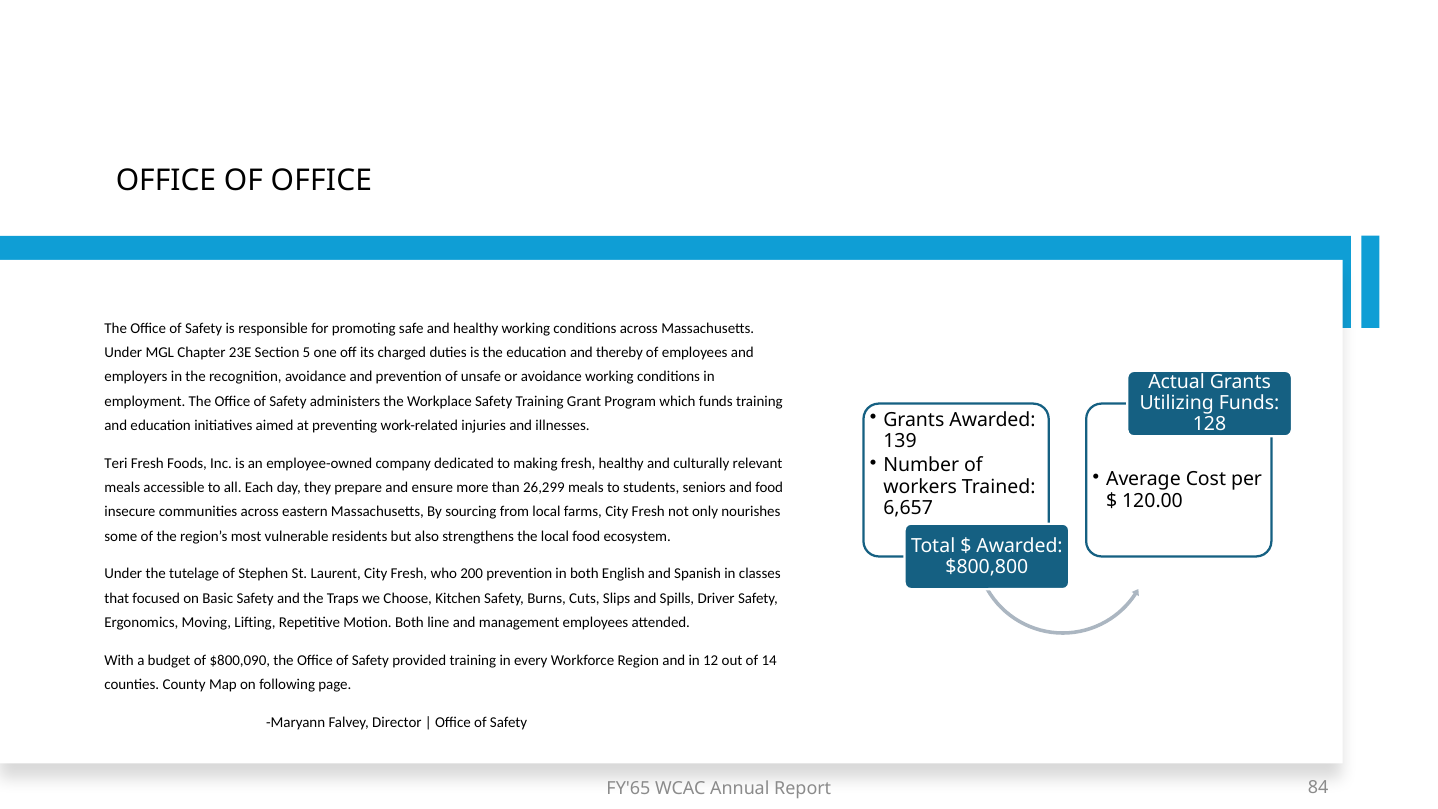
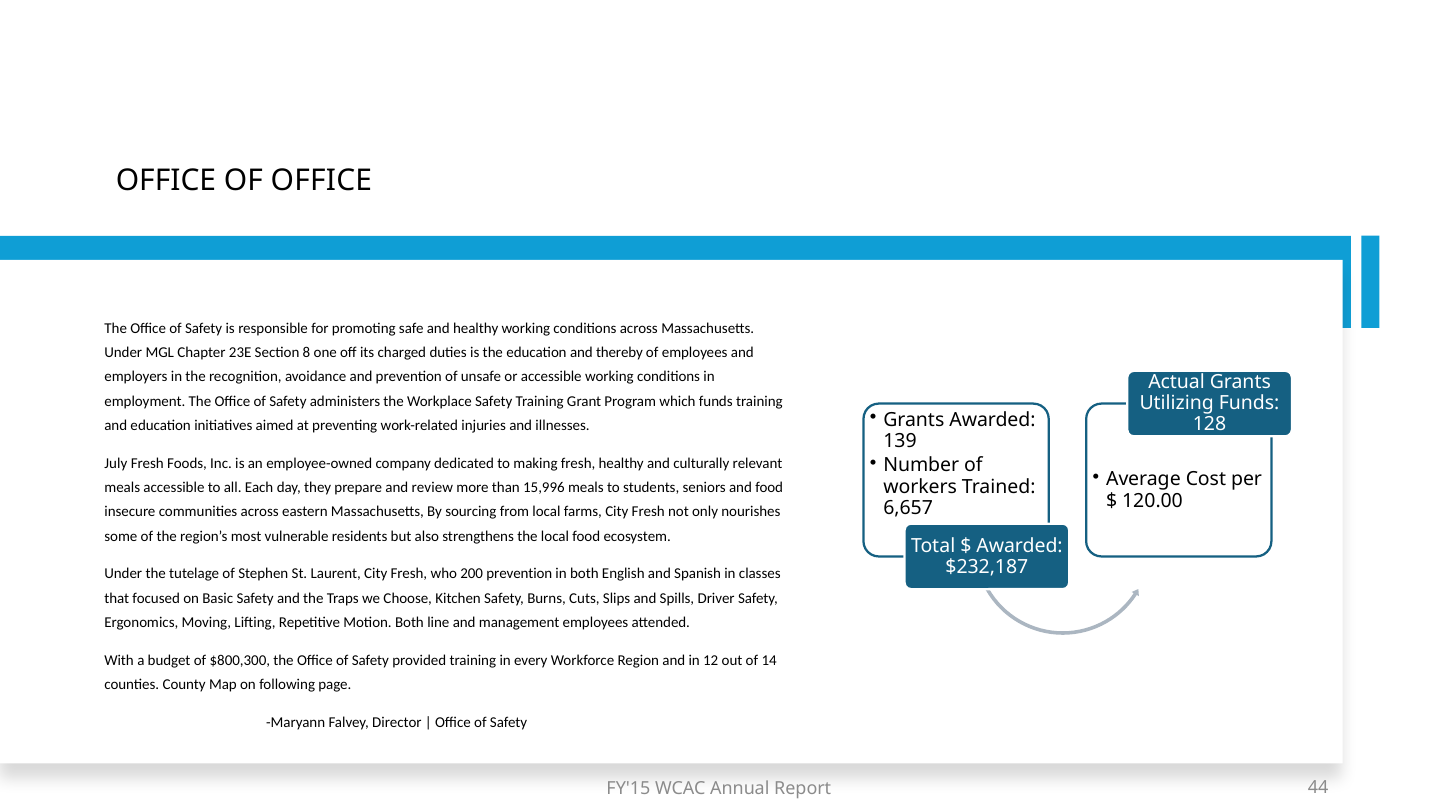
5: 5 -> 8
or avoidance: avoidance -> accessible
Teri: Teri -> July
ensure: ensure -> review
26,299: 26,299 -> 15,996
$800,800: $800,800 -> $232,187
$800,090: $800,090 -> $800,300
FY'65: FY'65 -> FY'15
84: 84 -> 44
